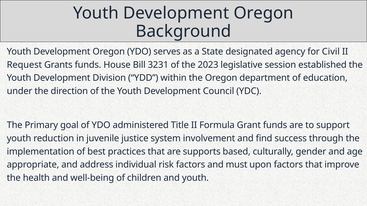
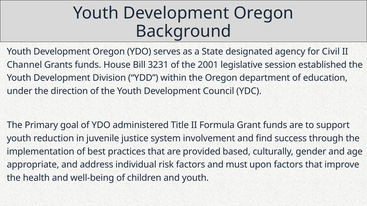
Request: Request -> Channel
2023: 2023 -> 2001
supports: supports -> provided
